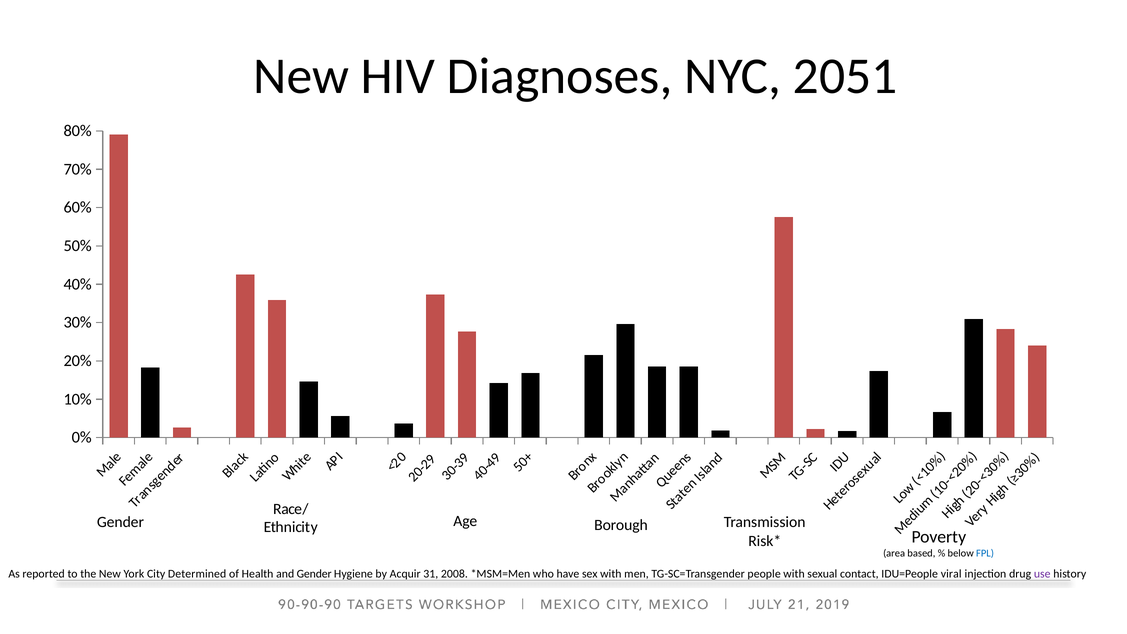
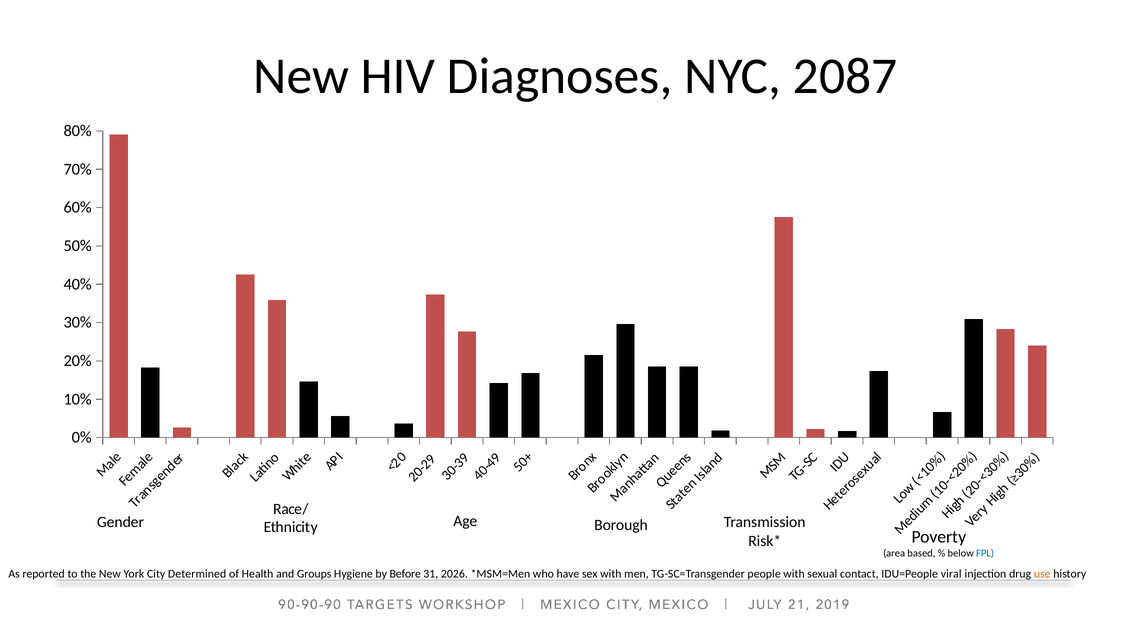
2051: 2051 -> 2087
and Gender: Gender -> Groups
Acquir: Acquir -> Before
2008: 2008 -> 2026
use colour: purple -> orange
